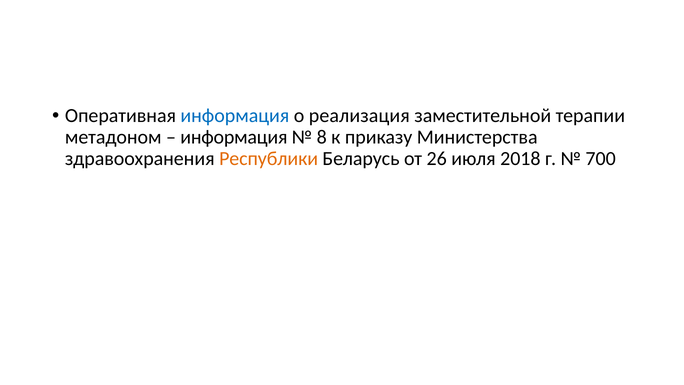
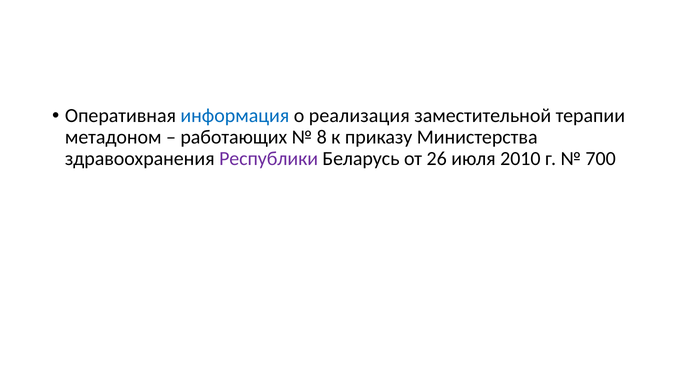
информация at (234, 137): информация -> работающих
Республики colour: orange -> purple
2018: 2018 -> 2010
